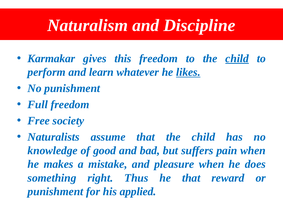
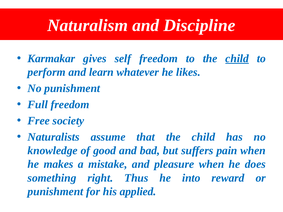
this: this -> self
likes underline: present -> none
he that: that -> into
